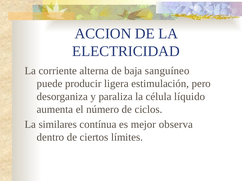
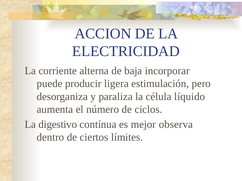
sanguíneo: sanguíneo -> incorporar
similares: similares -> digestivo
